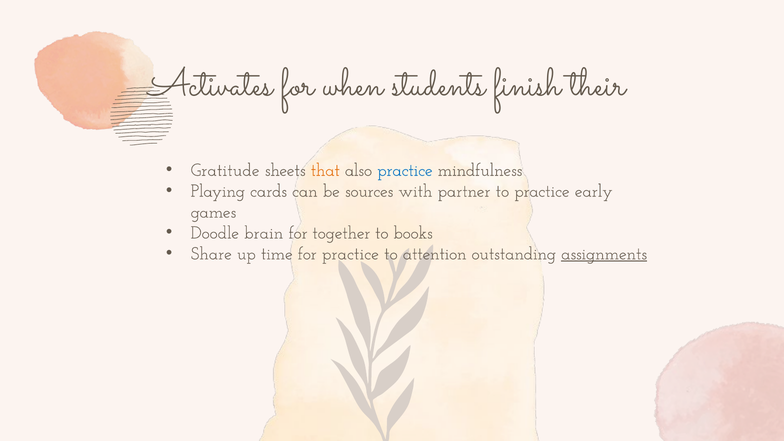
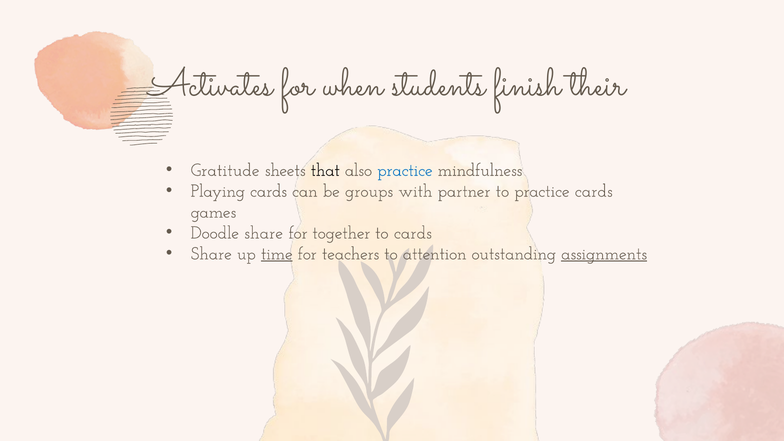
that colour: orange -> black
sources: sources -> groups
practice early: early -> cards
Doodle brain: brain -> share
to books: books -> cards
time underline: none -> present
for practice: practice -> teachers
